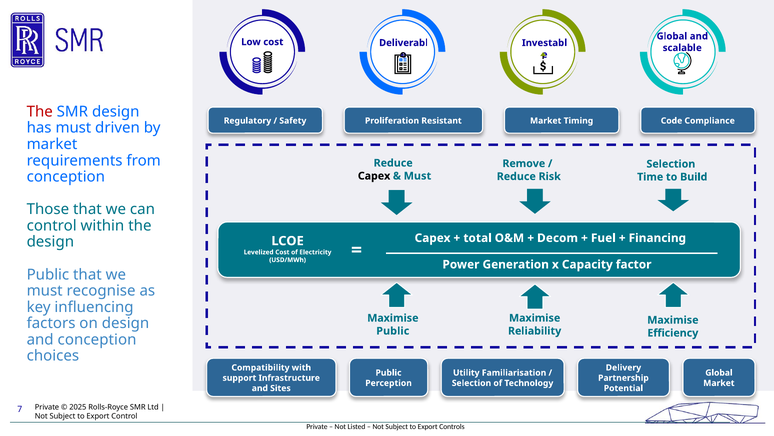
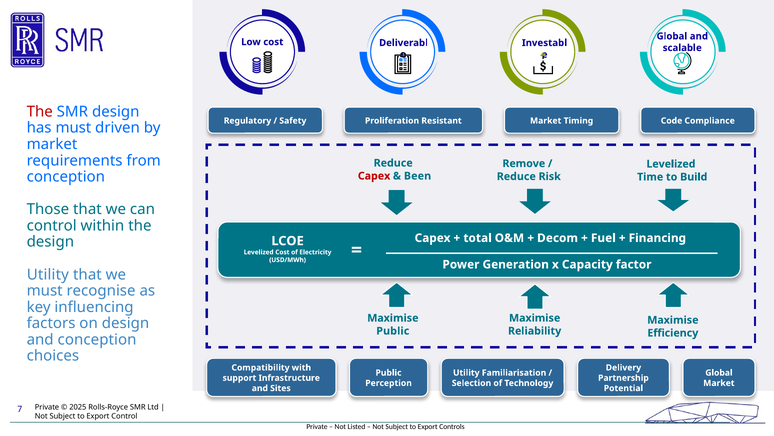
Selection at (671, 164): Selection -> Levelized
Capex at (374, 176) colour: black -> red
Must at (417, 176): Must -> Been
Public at (48, 274): Public -> Utility
